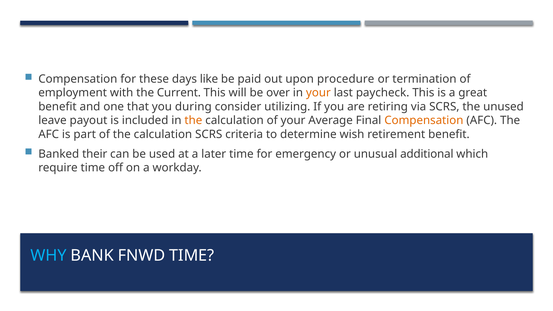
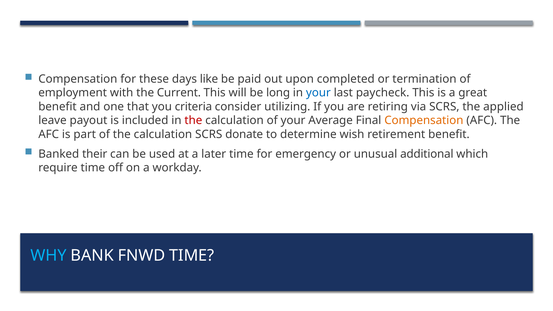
procedure: procedure -> completed
over: over -> long
your at (318, 93) colour: orange -> blue
during: during -> criteria
unused: unused -> applied
the at (193, 121) colour: orange -> red
criteria: criteria -> donate
